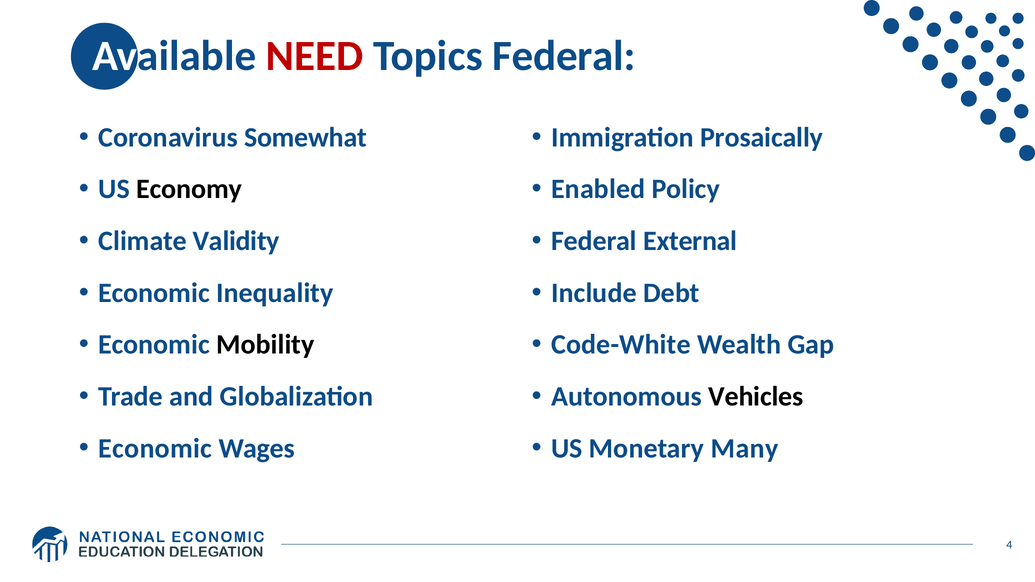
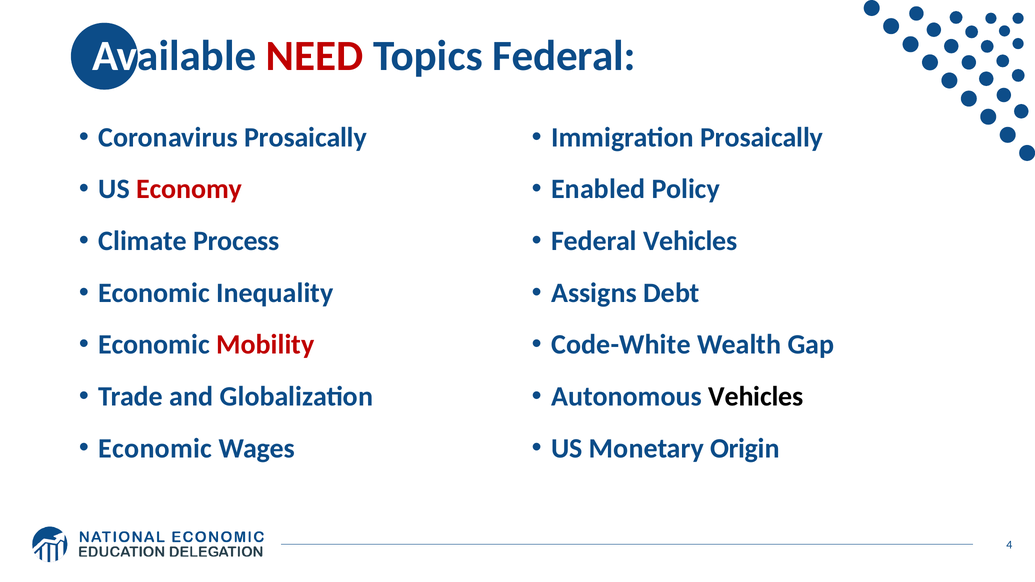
Coronavirus Somewhat: Somewhat -> Prosaically
Economy colour: black -> red
Validity: Validity -> Process
Federal External: External -> Vehicles
Include: Include -> Assigns
Mobility colour: black -> red
Many: Many -> Origin
